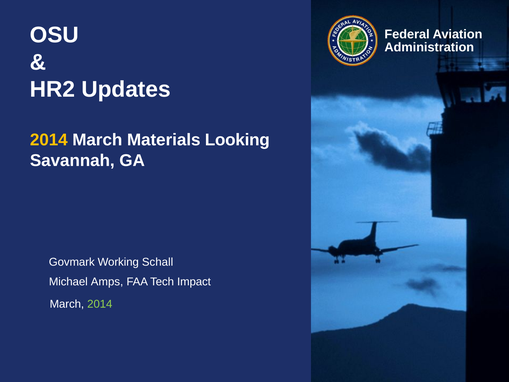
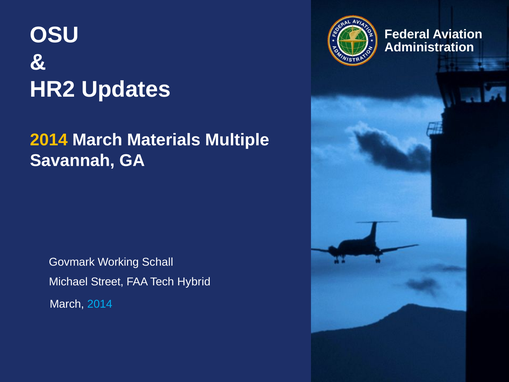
Looking: Looking -> Multiple
Amps: Amps -> Street
Impact: Impact -> Hybrid
2014 at (100, 304) colour: light green -> light blue
